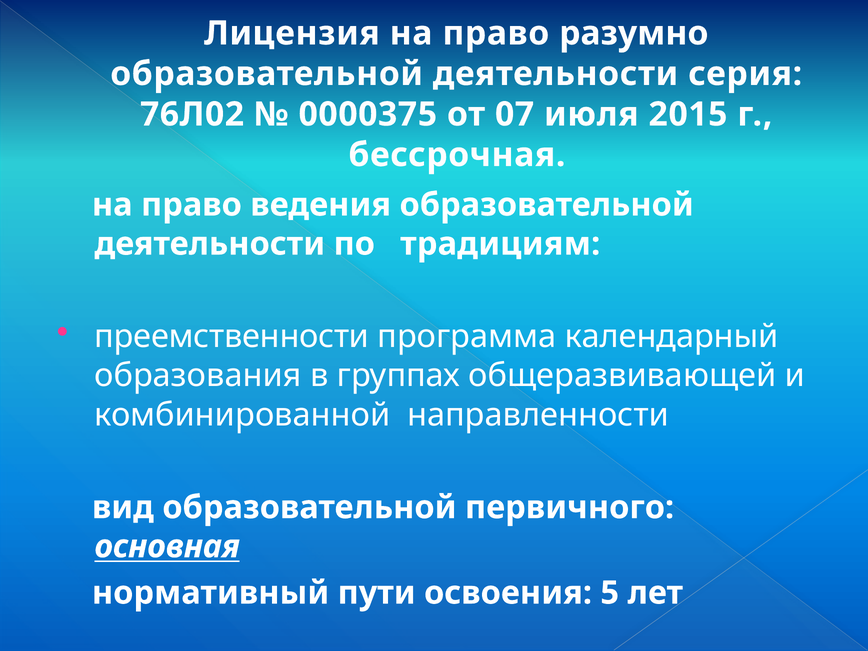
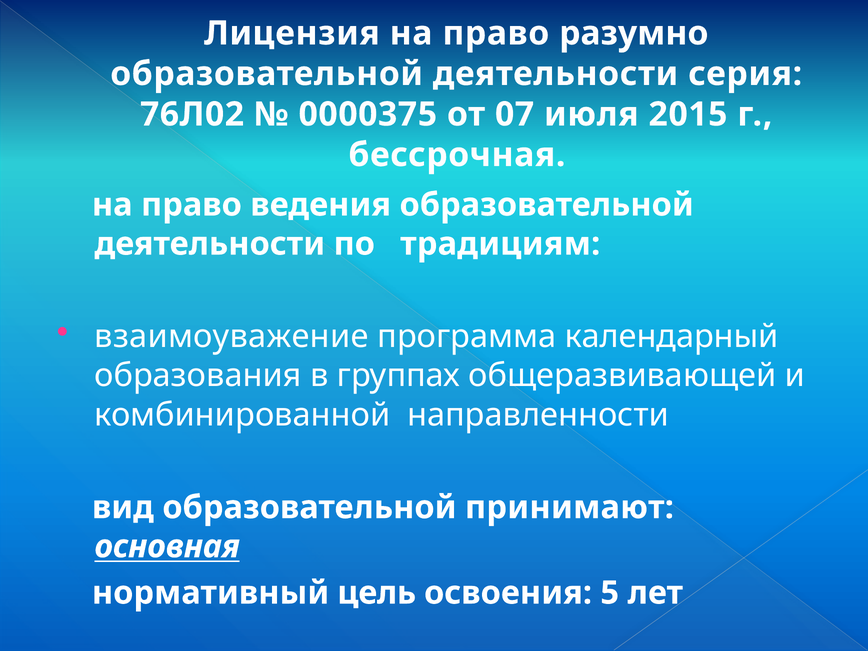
преемственности: преемственности -> взаимоуважение
первичного: первичного -> принимают
пути: пути -> цель
